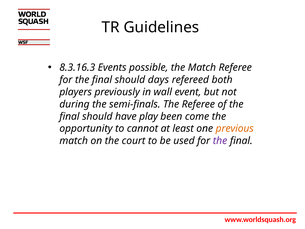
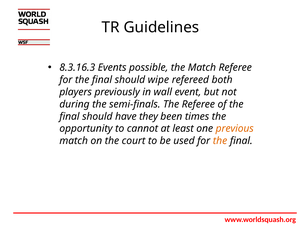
days: days -> wipe
play: play -> they
come: come -> times
the at (220, 141) colour: purple -> orange
